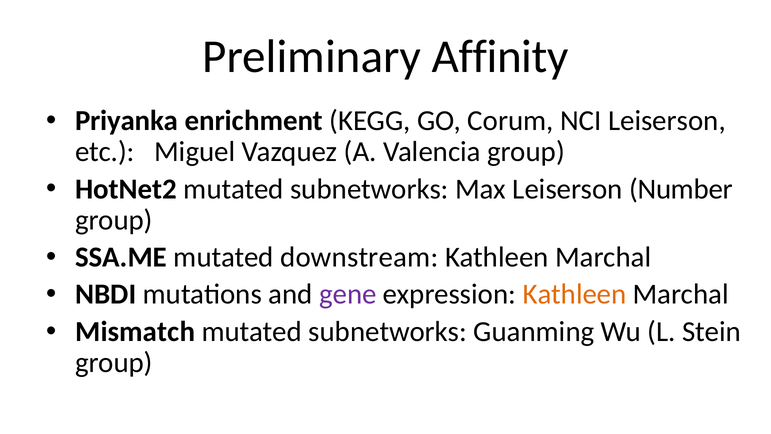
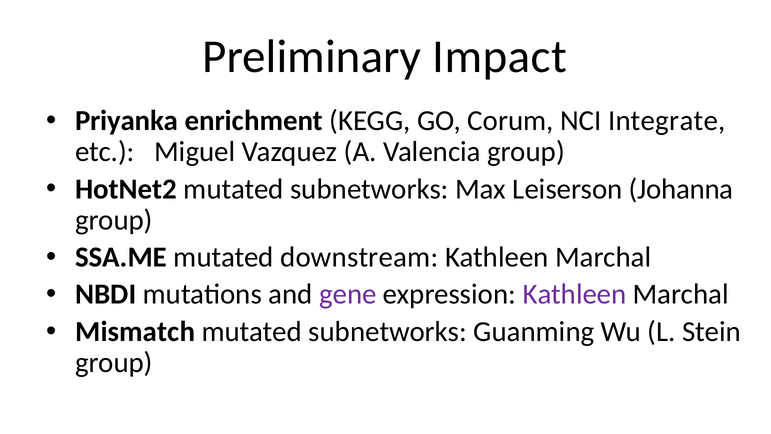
Affinity: Affinity -> Impact
NCI Leiserson: Leiserson -> Integrate
Number: Number -> Johanna
Kathleen at (574, 294) colour: orange -> purple
